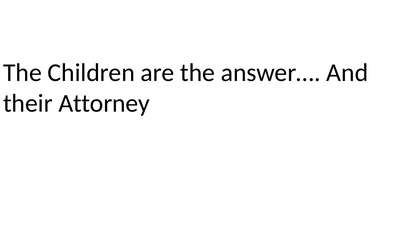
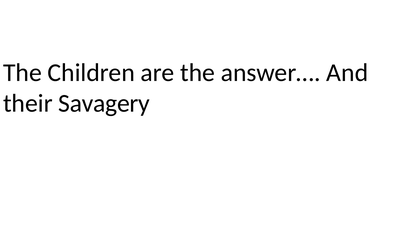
Attorney: Attorney -> Savagery
